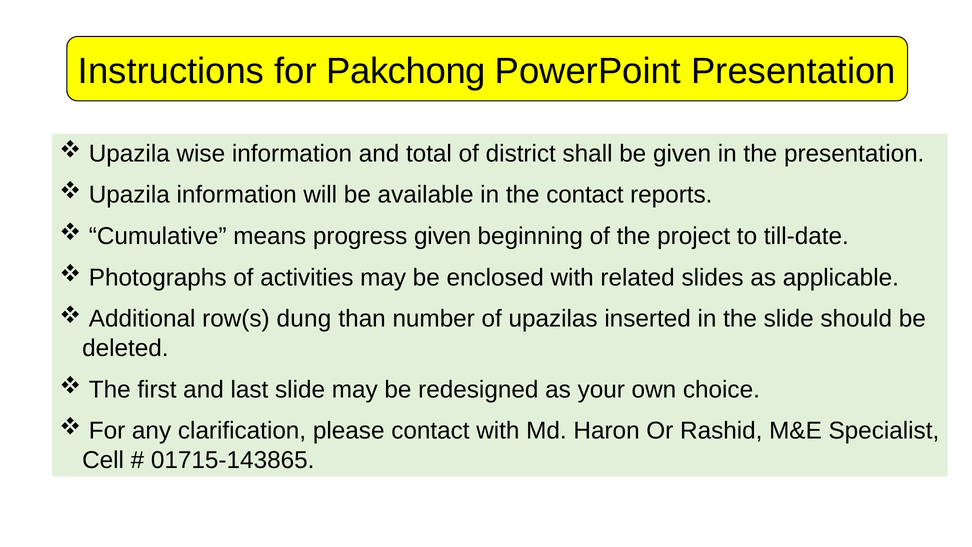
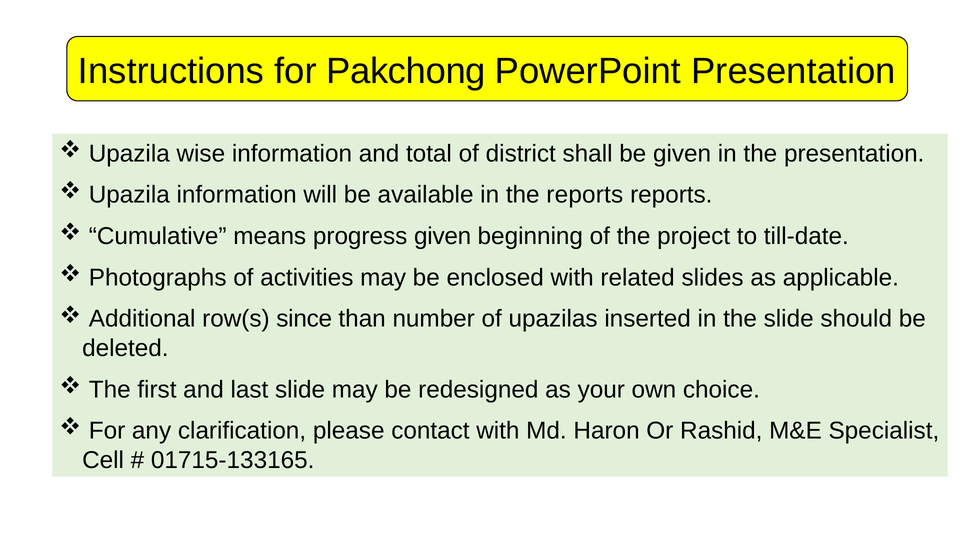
the contact: contact -> reports
dung: dung -> since
01715-143865: 01715-143865 -> 01715-133165
